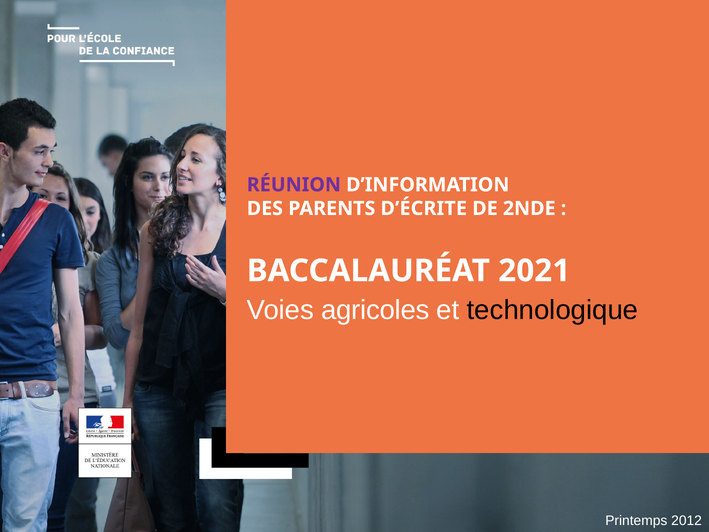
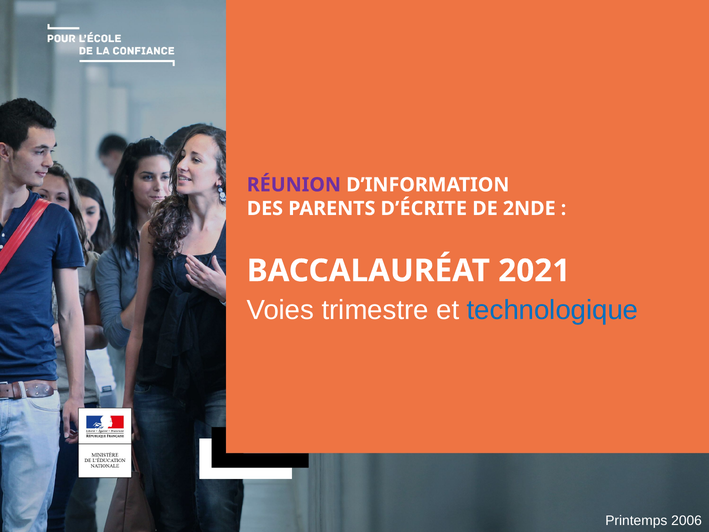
agricoles: agricoles -> trimestre
technologique colour: black -> blue
2012: 2012 -> 2006
